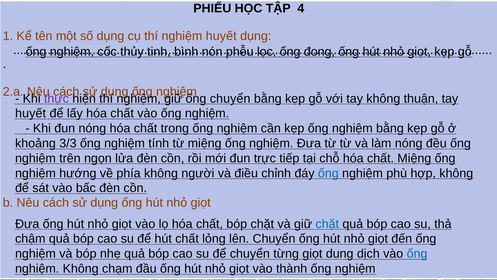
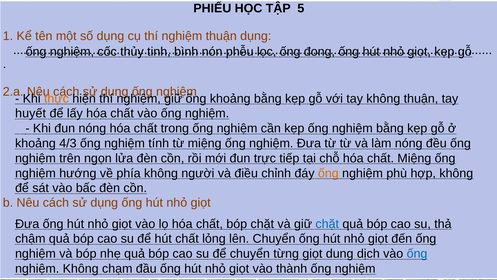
4: 4 -> 5
nghiệm huyết: huyết -> thuận
thực colour: purple -> orange
ống chuyển: chuyển -> khoảng
3/3: 3/3 -> 4/3
ống at (328, 173) colour: blue -> orange
